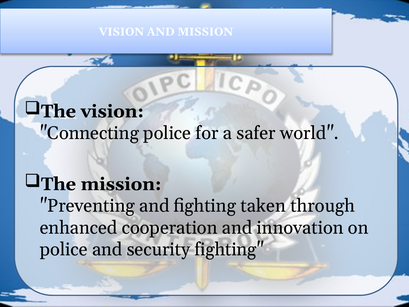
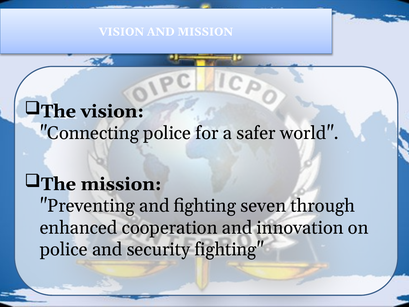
taken: taken -> seven
